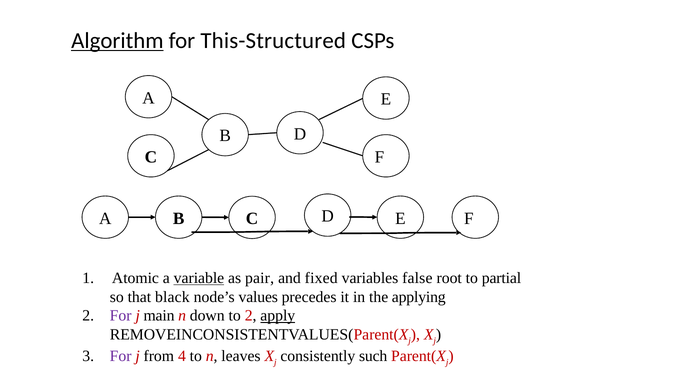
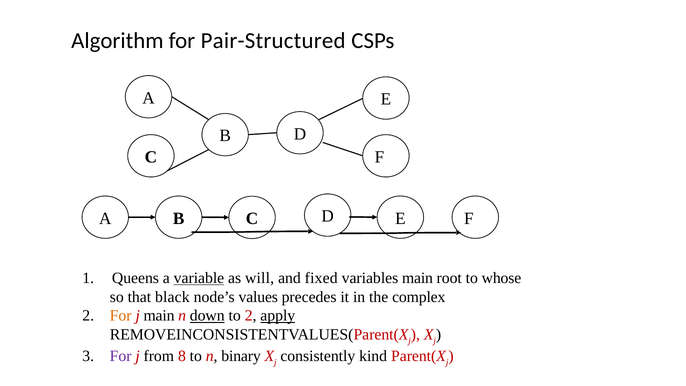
Algorithm underline: present -> none
This-Structured: This-Structured -> Pair-Structured
Atomic: Atomic -> Queens
pair: pair -> will
variables false: false -> main
partial: partial -> whose
applying: applying -> complex
For at (121, 316) colour: purple -> orange
down underline: none -> present
4: 4 -> 8
leaves: leaves -> binary
such: such -> kind
